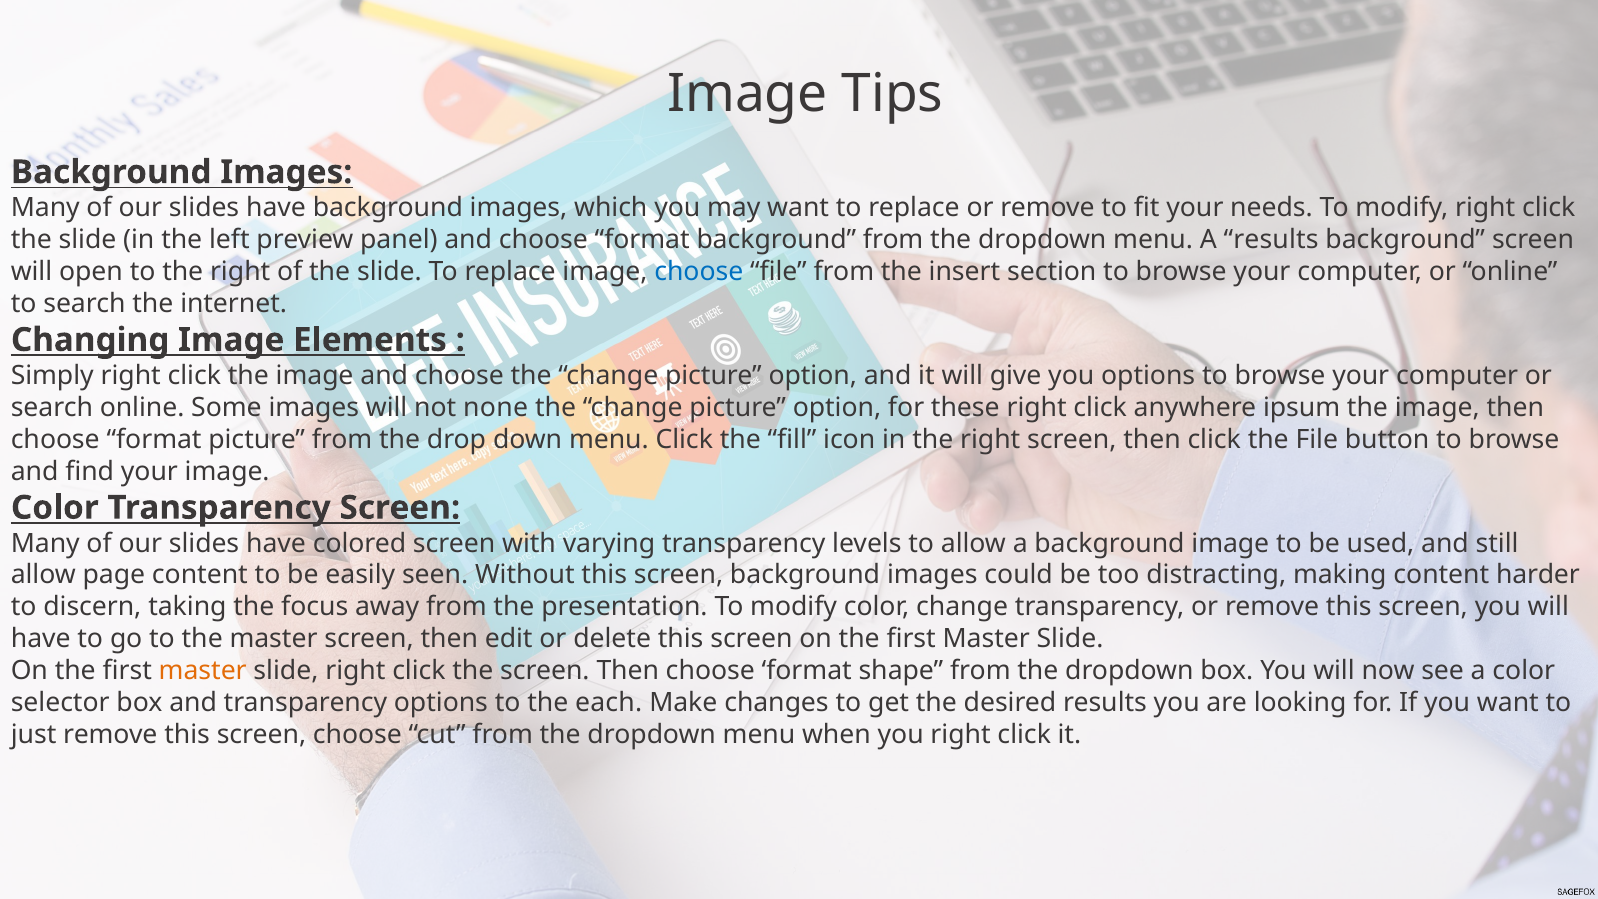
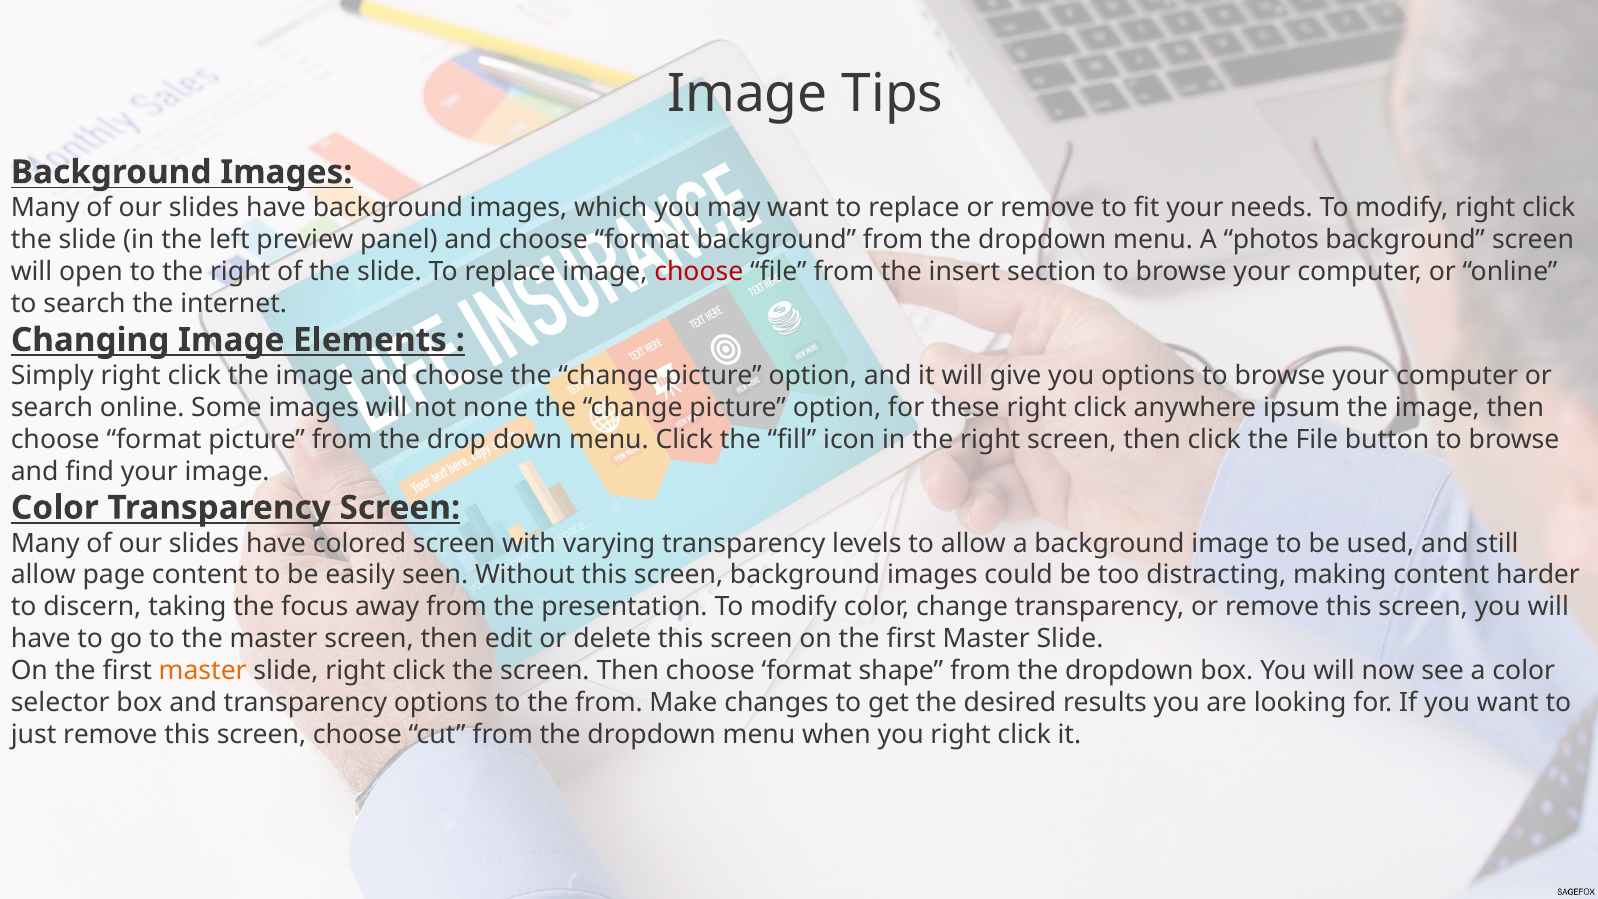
A results: results -> photos
choose at (699, 272) colour: blue -> red
the each: each -> from
